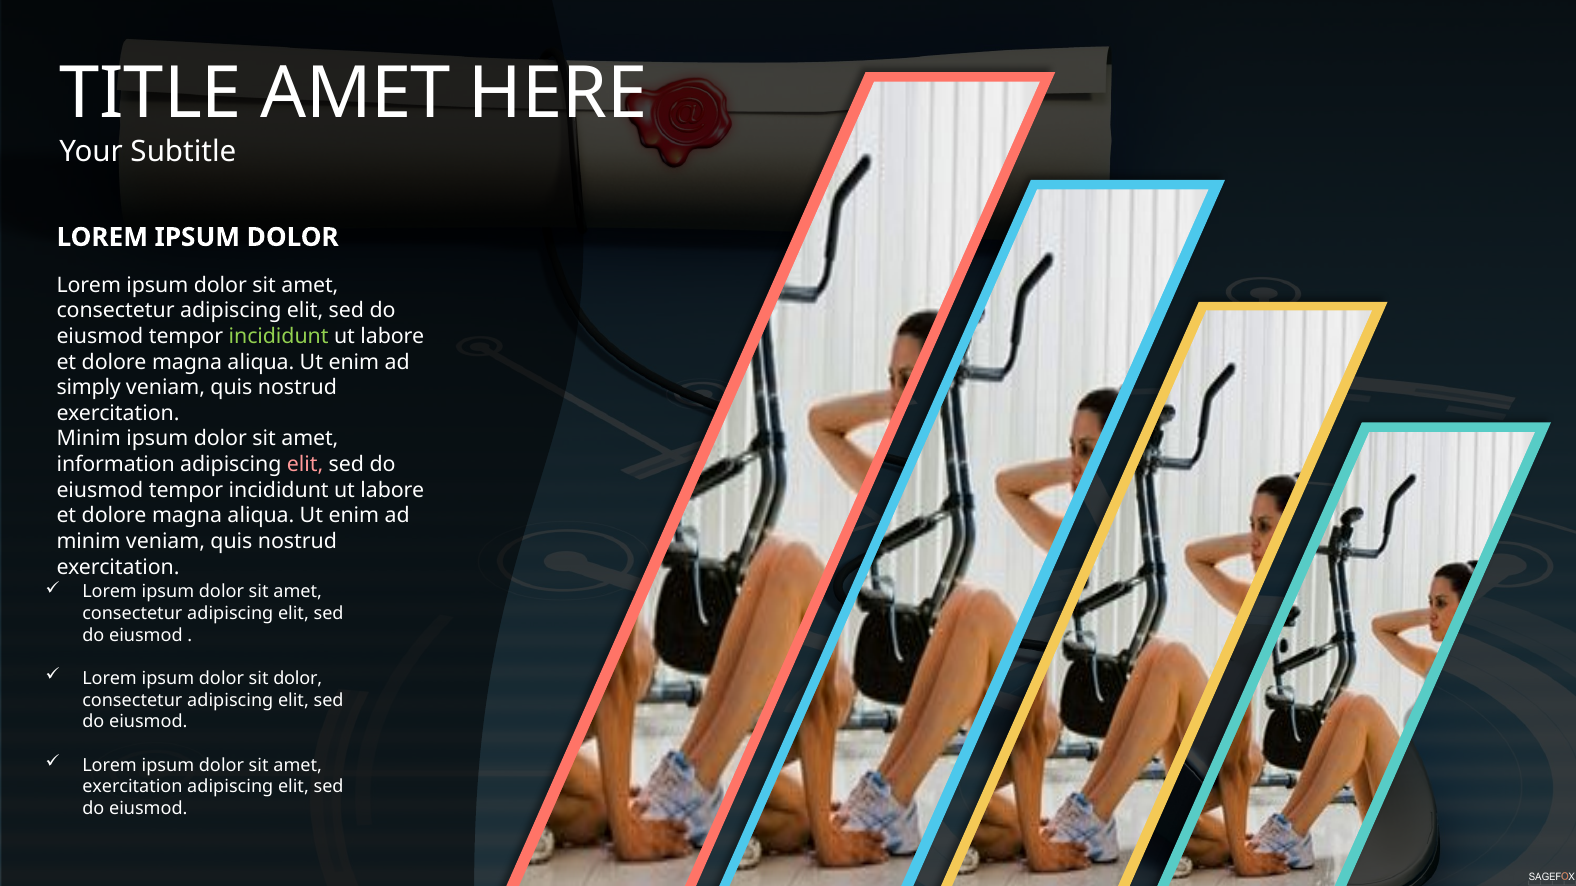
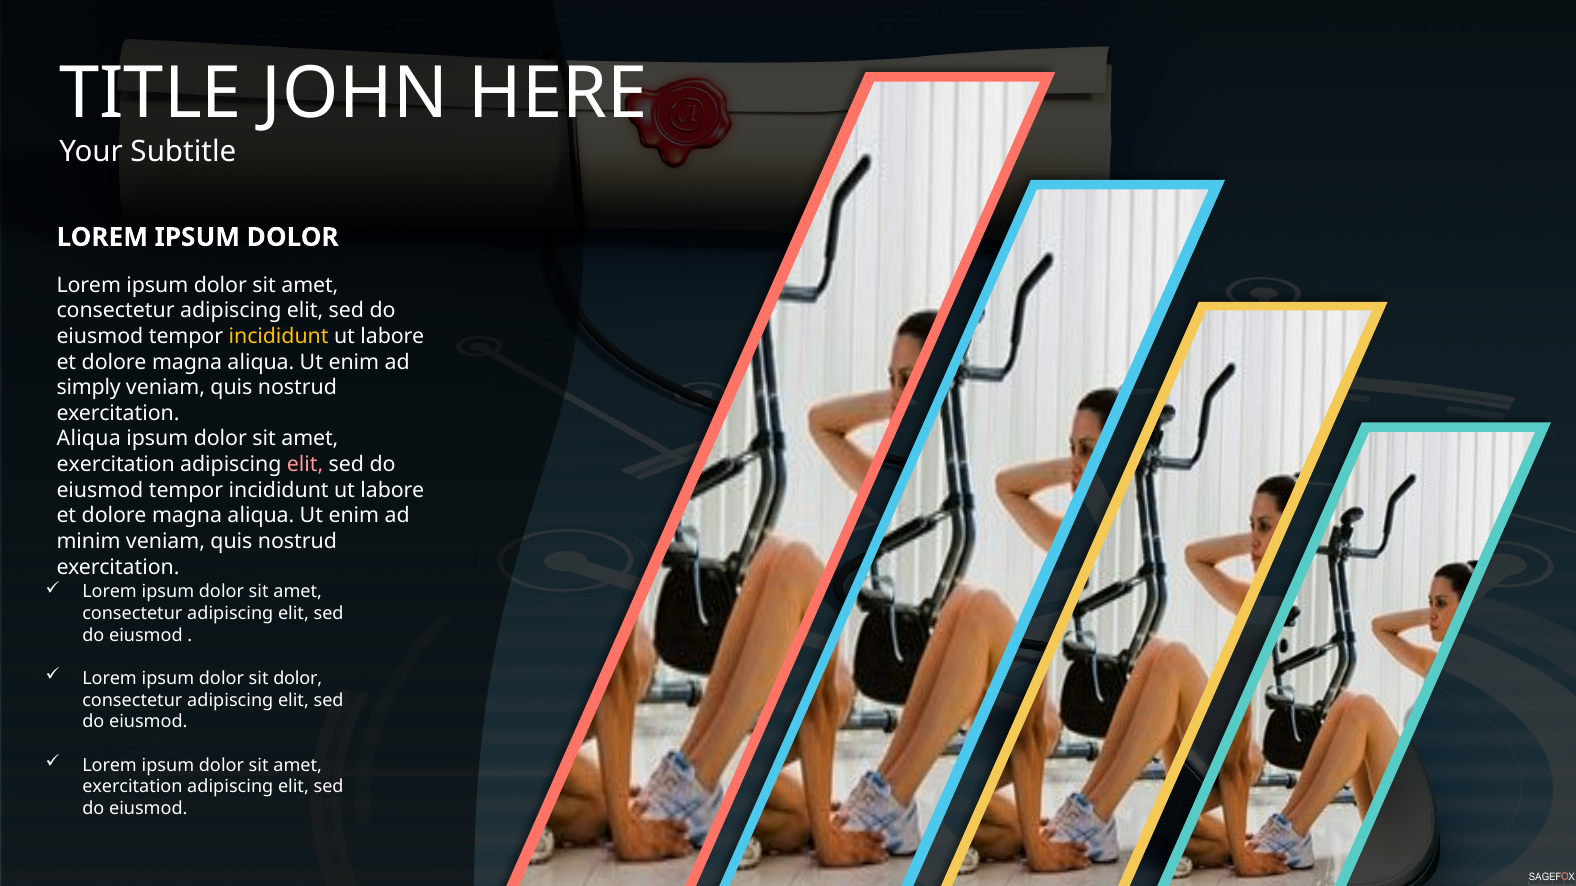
TITLE AMET: AMET -> JOHN
incididunt at (279, 337) colour: light green -> yellow
Minim at (89, 439): Minim -> Aliqua
information at (116, 465): information -> exercitation
